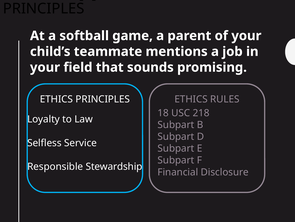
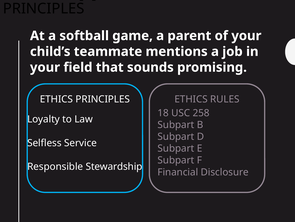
218: 218 -> 258
